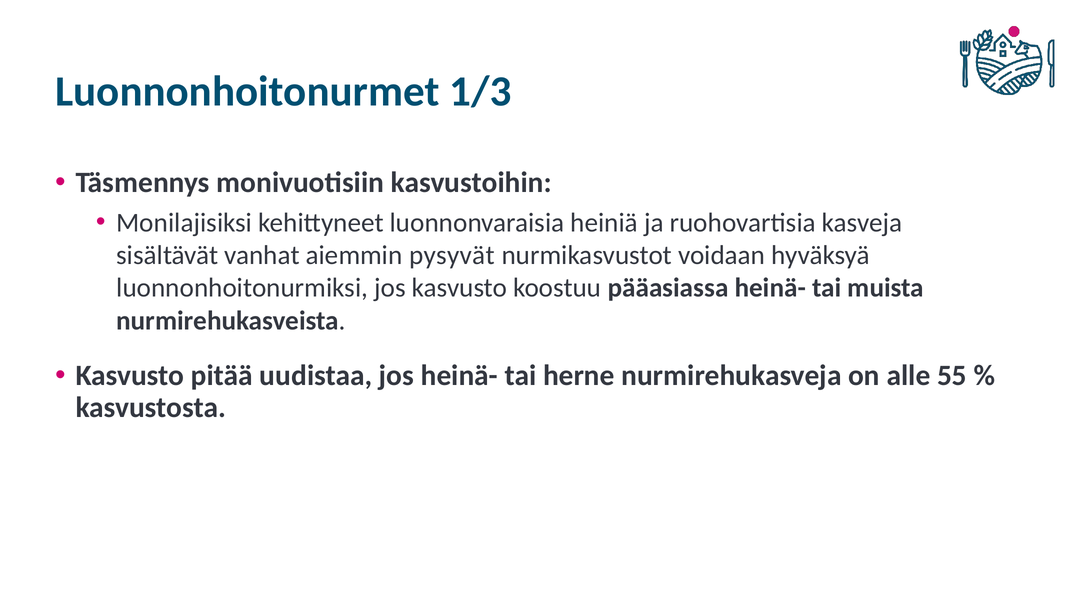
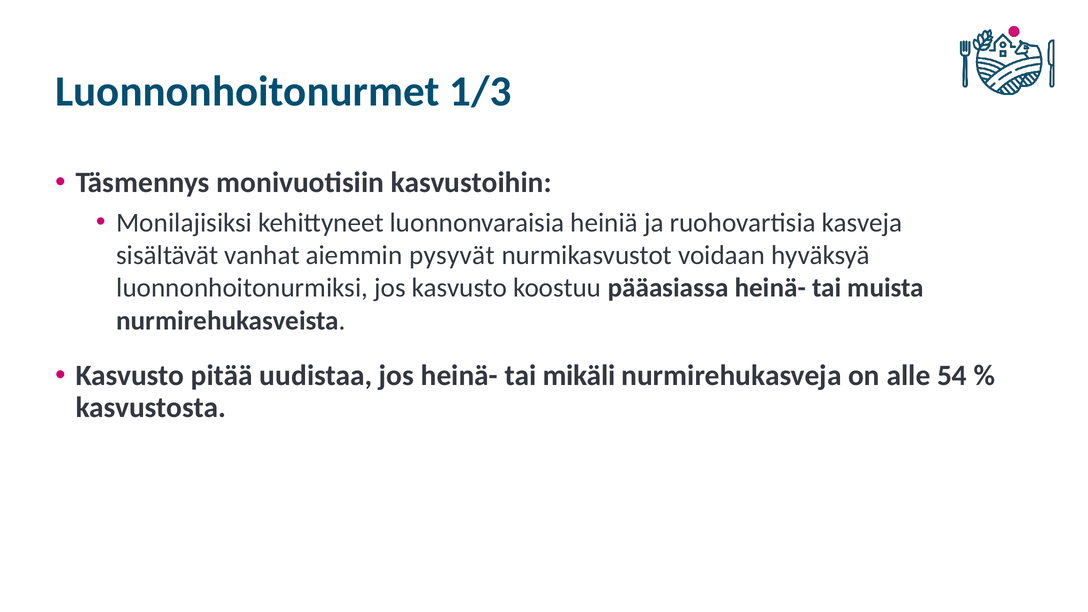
herne: herne -> mikäli
55: 55 -> 54
